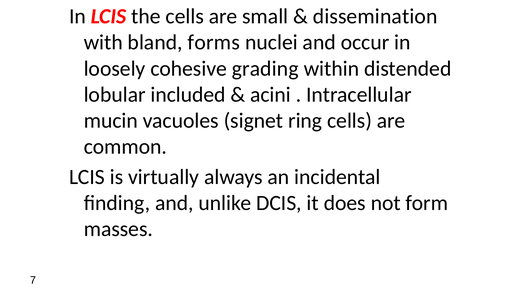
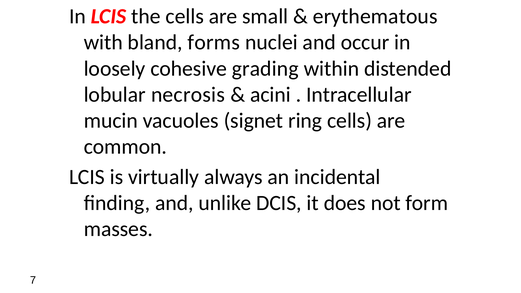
dissemination: dissemination -> erythematous
included: included -> necrosis
